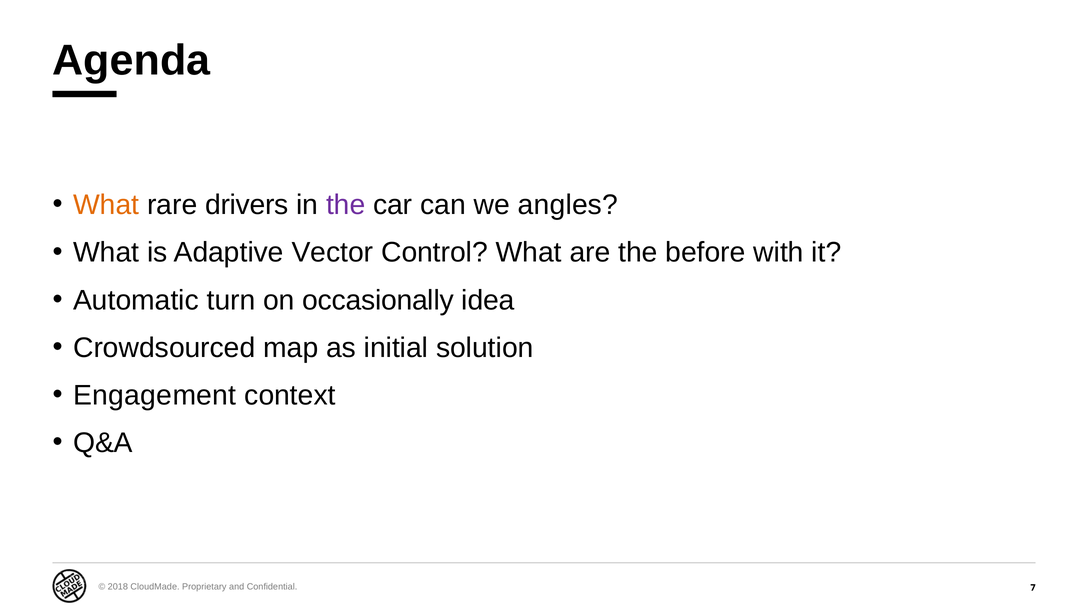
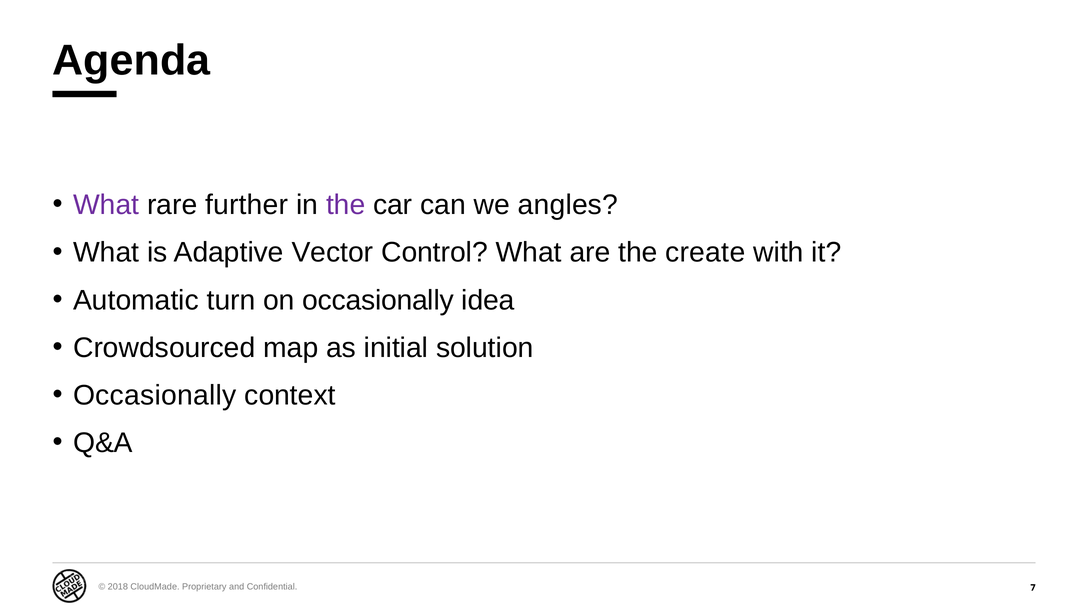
What at (106, 205) colour: orange -> purple
drivers: drivers -> further
before: before -> create
Engagement at (155, 395): Engagement -> Occasionally
